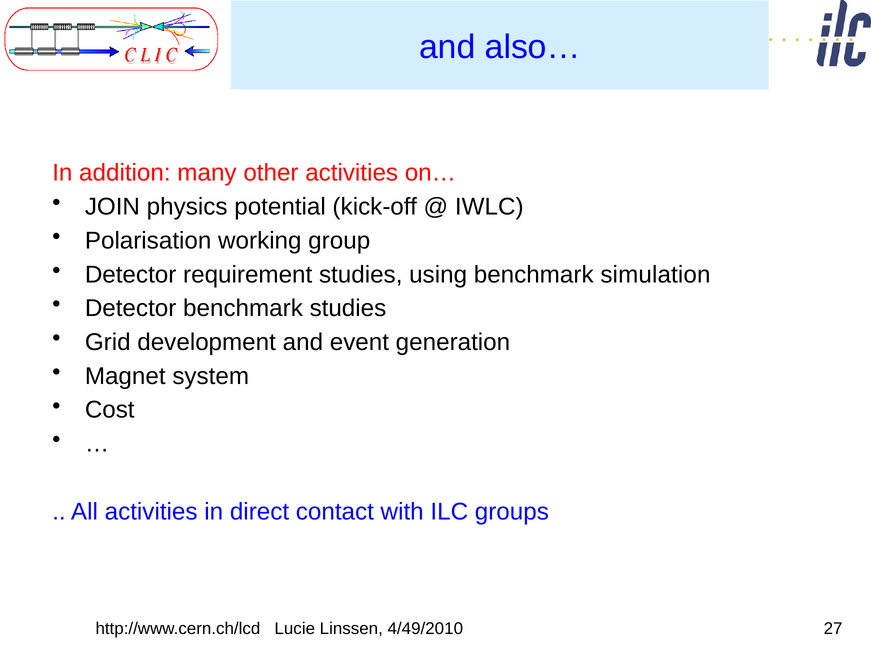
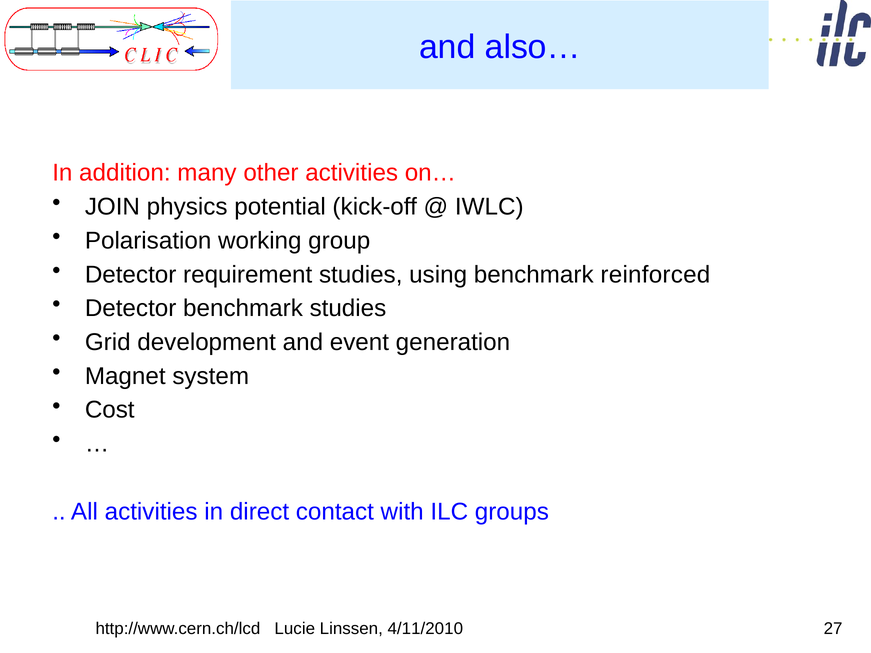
simulation: simulation -> reinforced
4/49/2010: 4/49/2010 -> 4/11/2010
